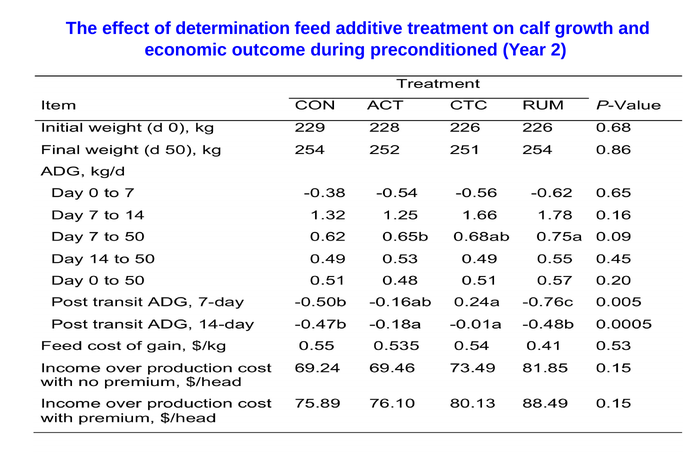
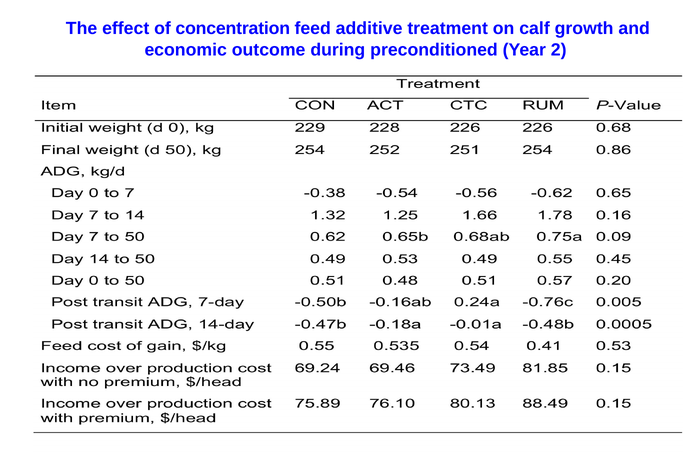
determination: determination -> concentration
